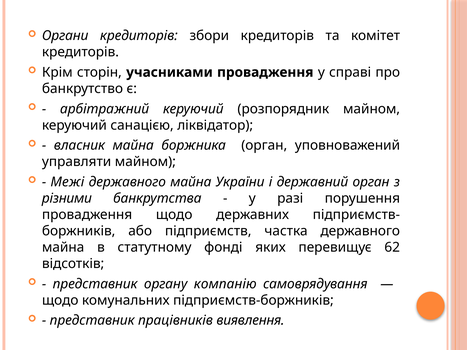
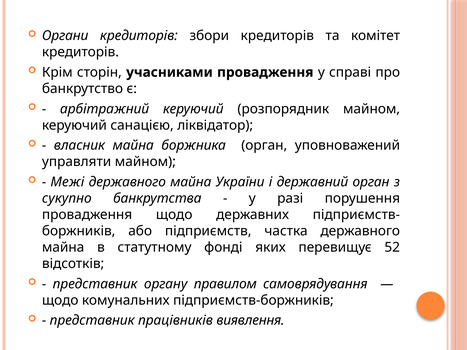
різними: різними -> сукупно
62: 62 -> 52
компанію: компанію -> правилом
